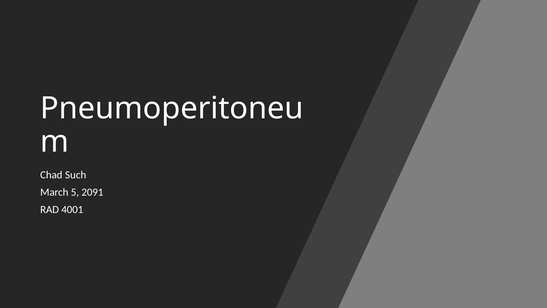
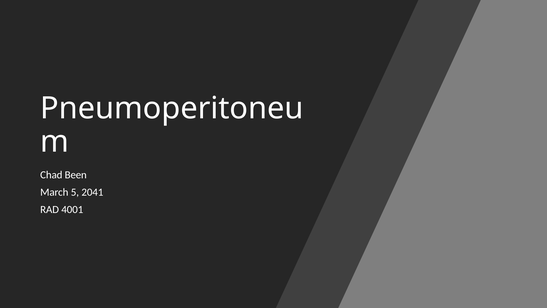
Such: Such -> Been
2091: 2091 -> 2041
